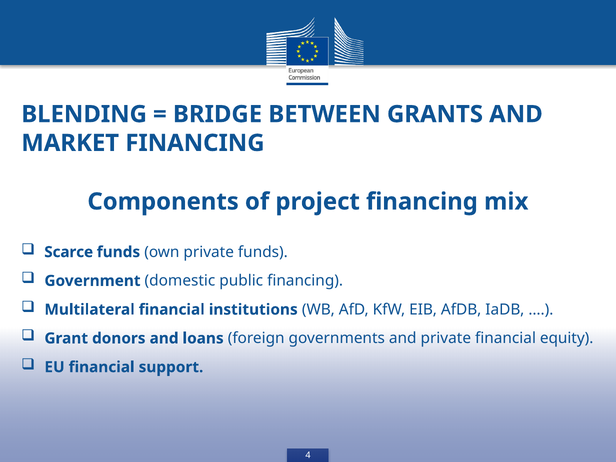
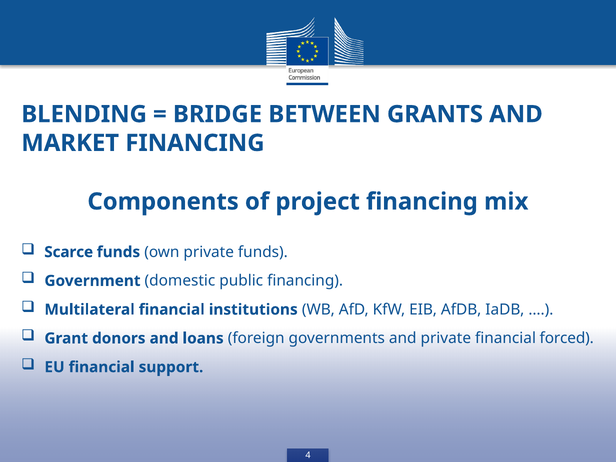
equity: equity -> forced
